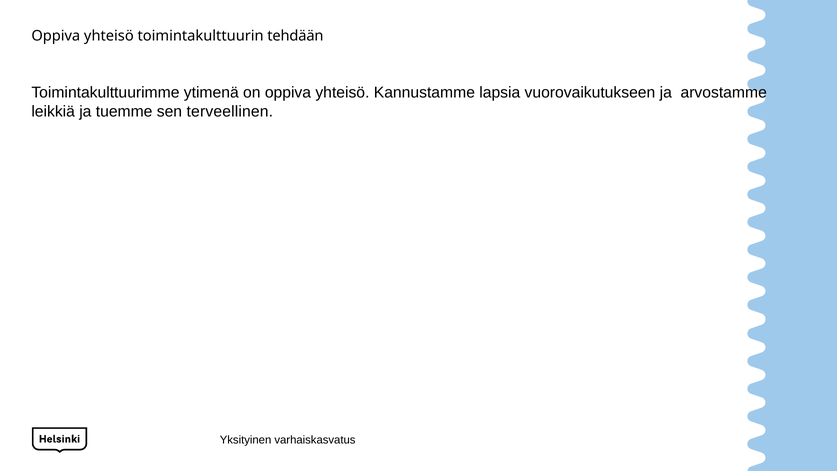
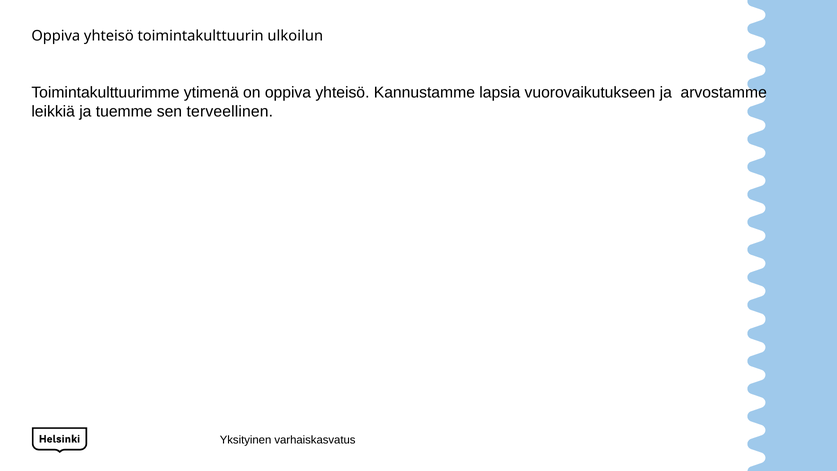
tehdään: tehdään -> ulkoilun
